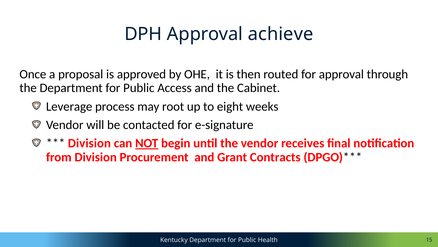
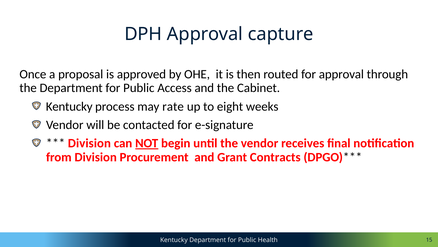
achieve: achieve -> capture
Leverage at (69, 106): Leverage -> Kentucky
root: root -> rate
